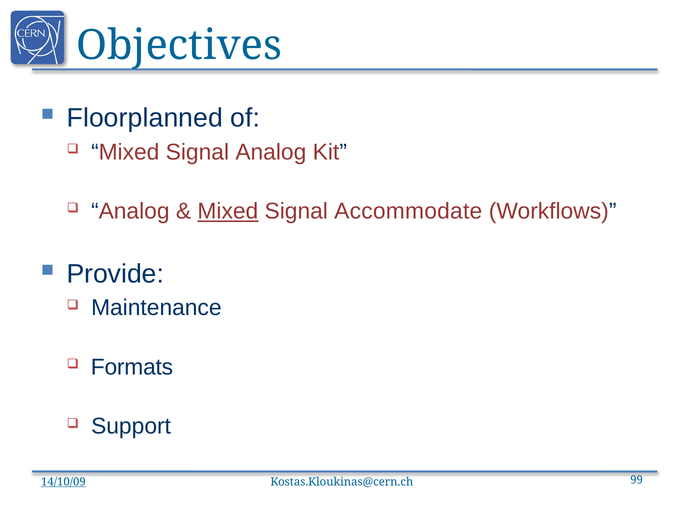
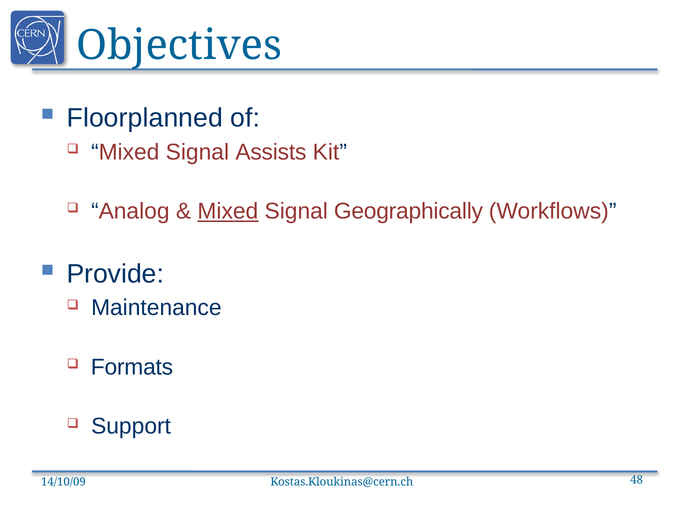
Signal Analog: Analog -> Assists
Accommodate: Accommodate -> Geographically
14/10/09 underline: present -> none
99: 99 -> 48
